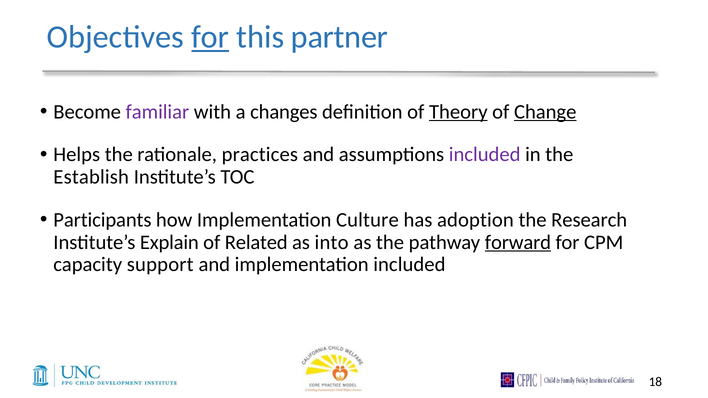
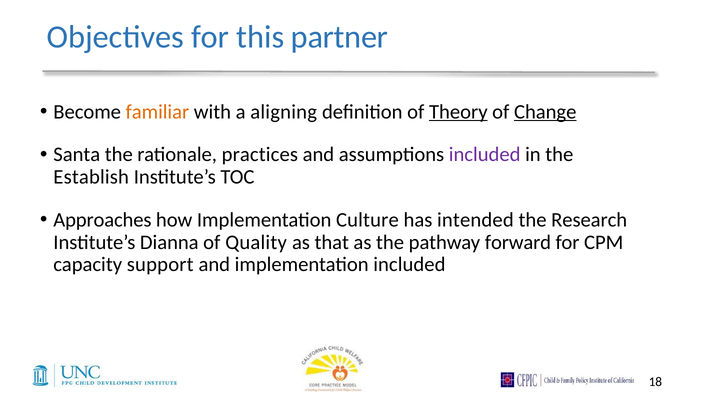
for at (210, 37) underline: present -> none
familiar colour: purple -> orange
changes: changes -> aligning
Helps: Helps -> Santa
Participants: Participants -> Approaches
adoption: adoption -> intended
Explain: Explain -> Dianna
Related: Related -> Quality
into: into -> that
forward underline: present -> none
